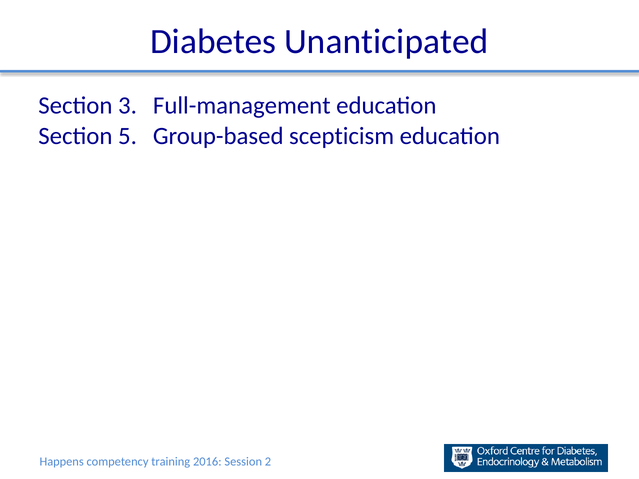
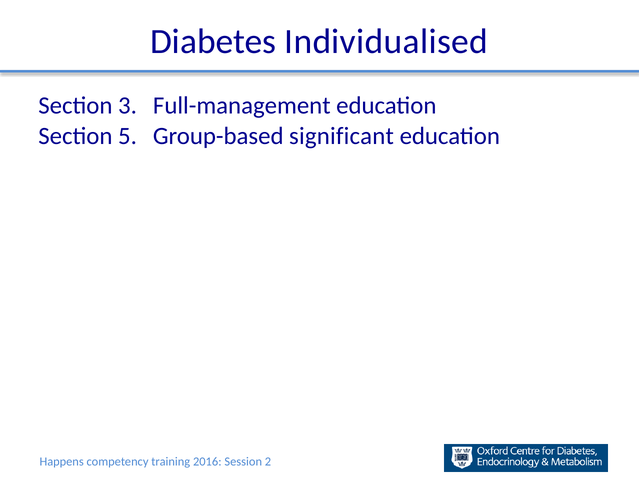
Unanticipated: Unanticipated -> Individualised
scepticism: scepticism -> significant
